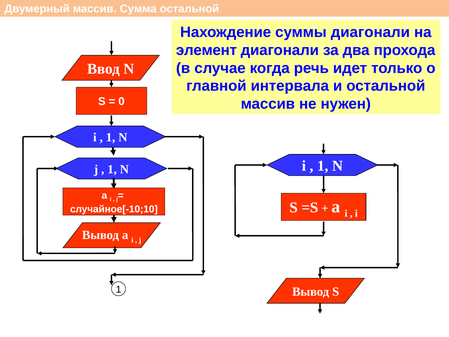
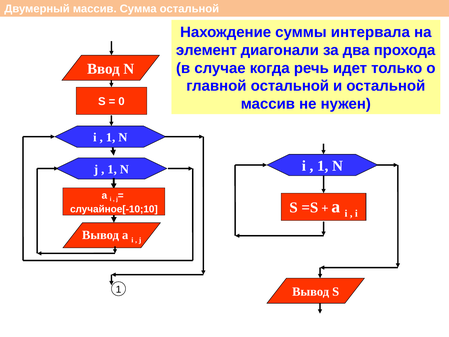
суммы диагонали: диагонали -> интервала
главной интервала: интервала -> остальной
